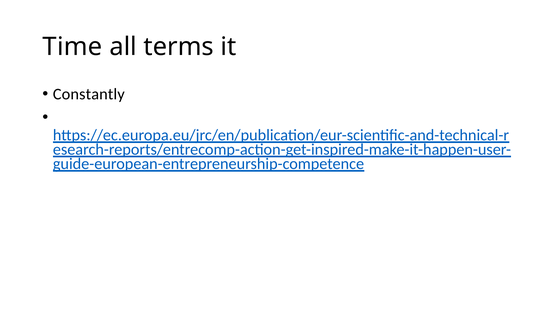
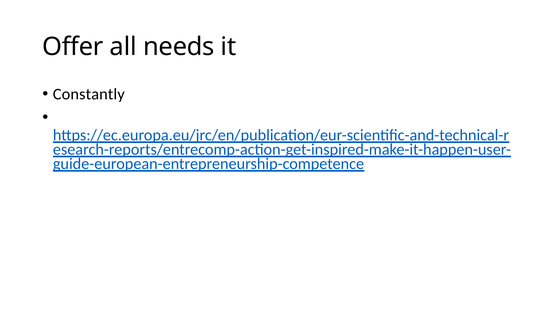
Time: Time -> Offer
terms: terms -> needs
